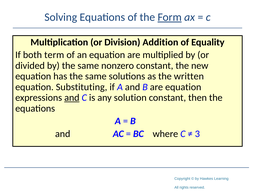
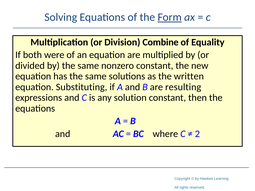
Addition: Addition -> Combine
term: term -> were
are equation: equation -> resulting
and at (72, 98) underline: present -> none
3: 3 -> 2
